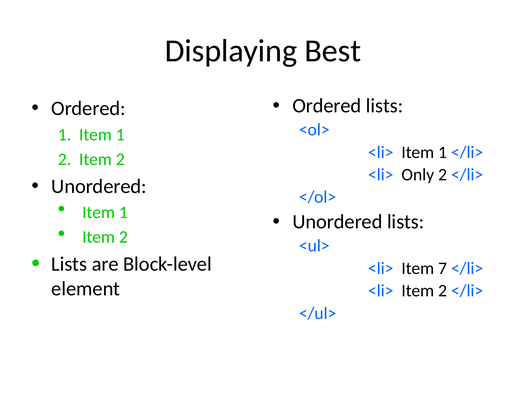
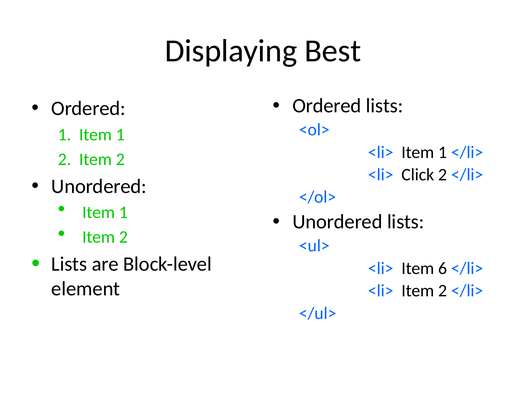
Only: Only -> Click
7: 7 -> 6
